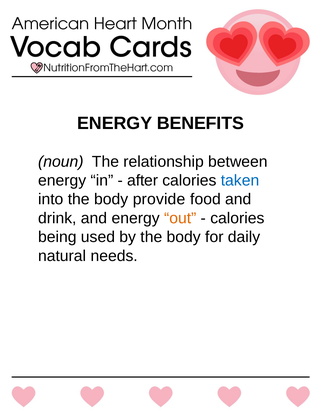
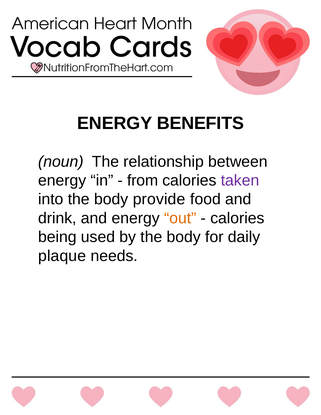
after: after -> from
taken colour: blue -> purple
natural: natural -> plaque
